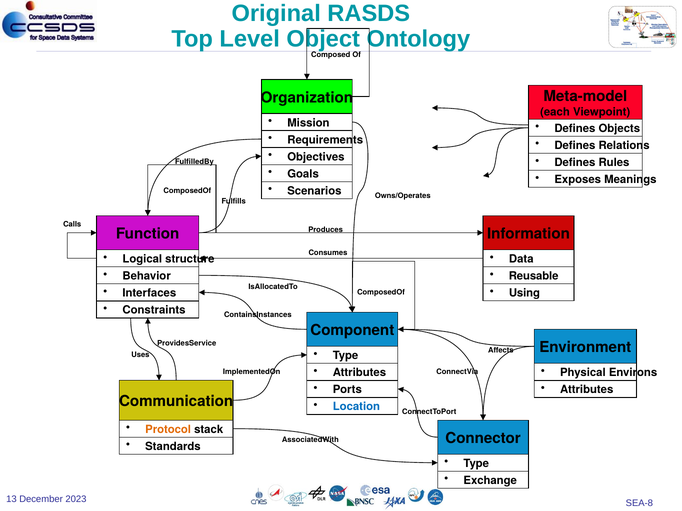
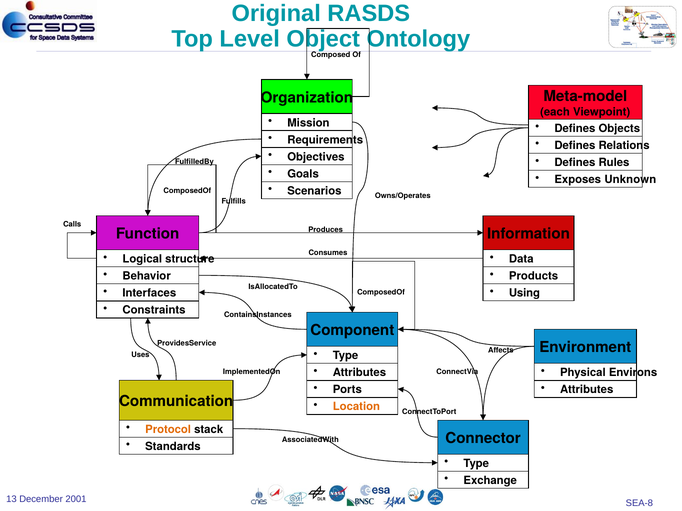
Meanings: Meanings -> Unknown
Reusable: Reusable -> Products
Location colour: blue -> orange
2023: 2023 -> 2001
